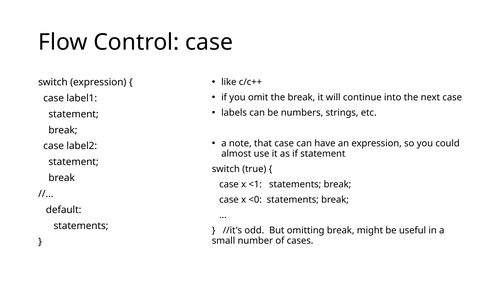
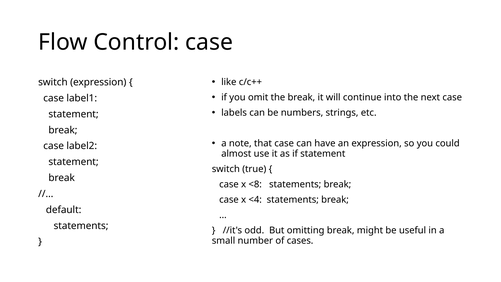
<1: <1 -> <8
<0: <0 -> <4
